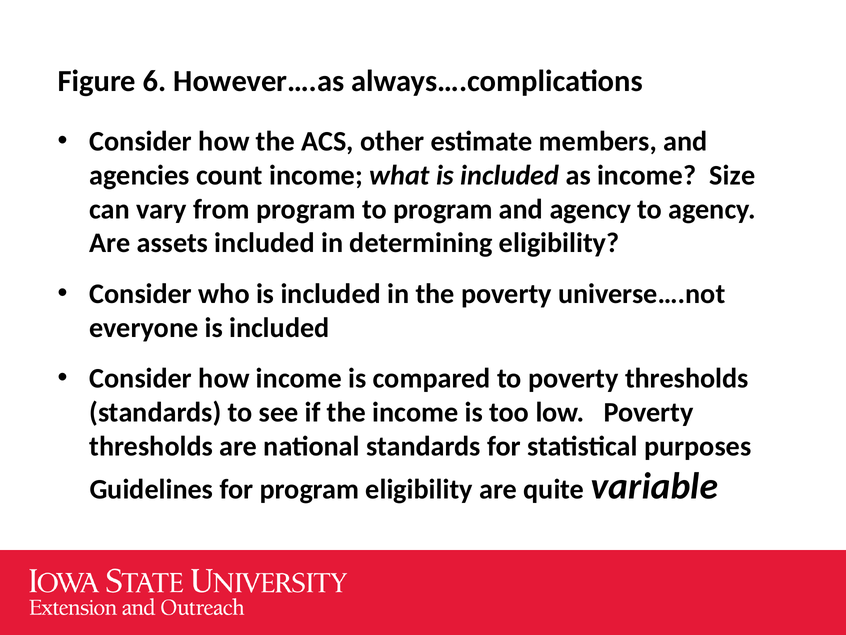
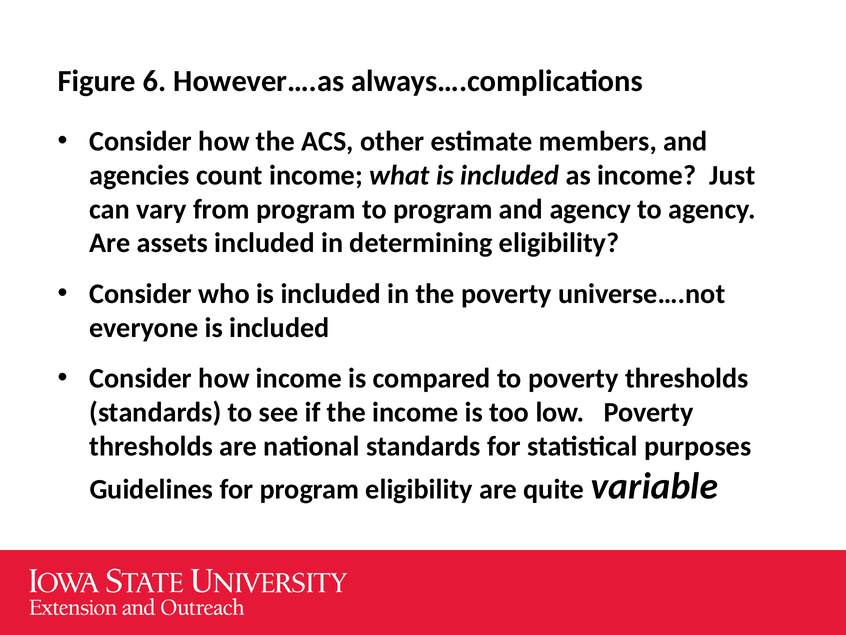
Size: Size -> Just
